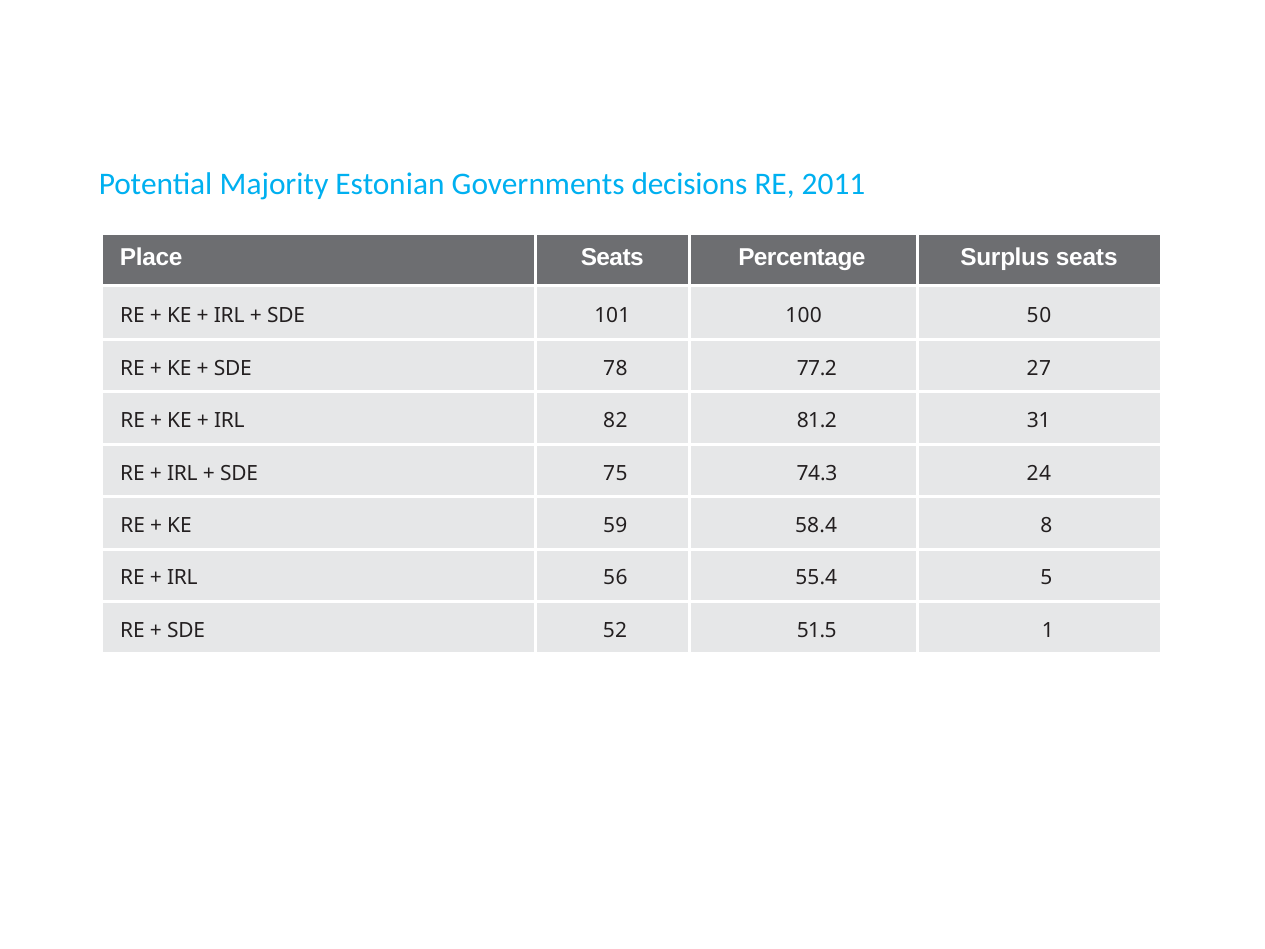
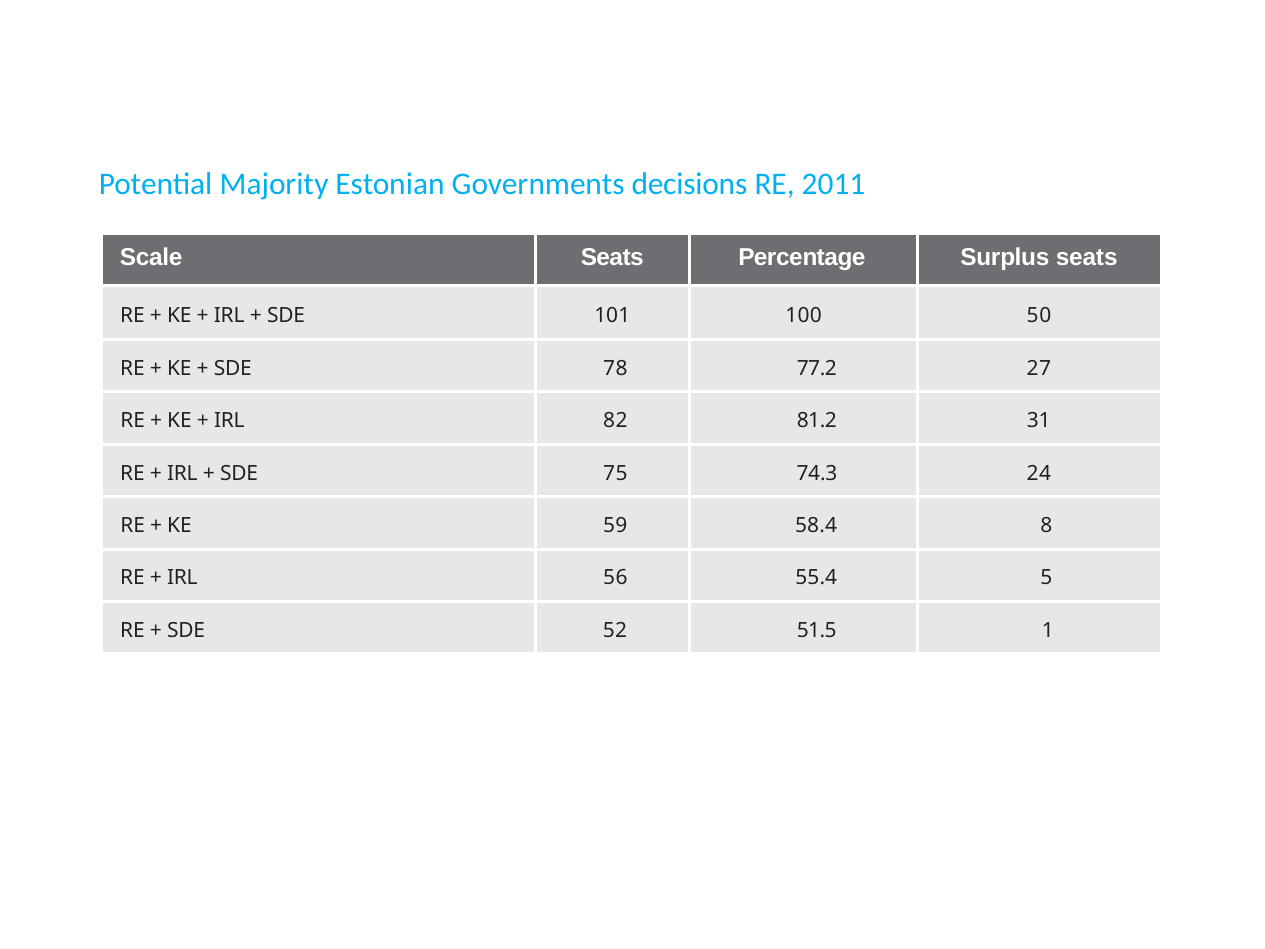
Place: Place -> Scale
